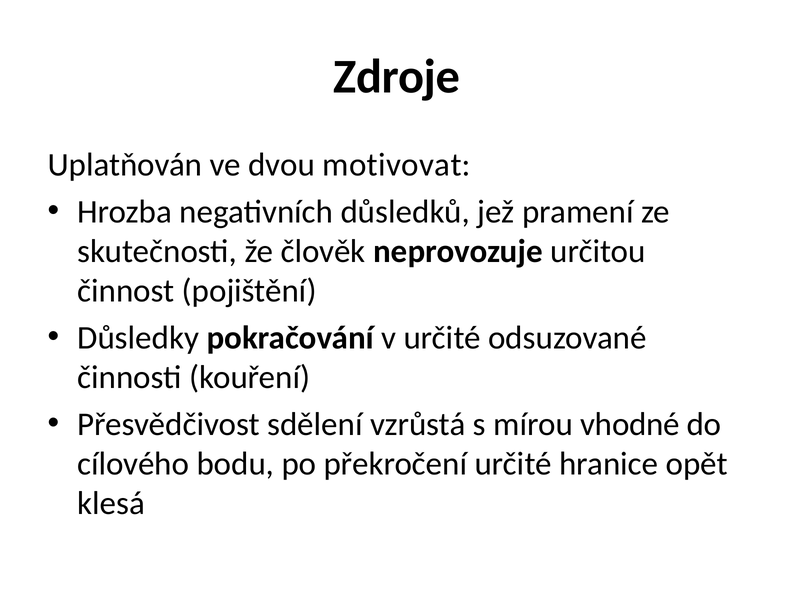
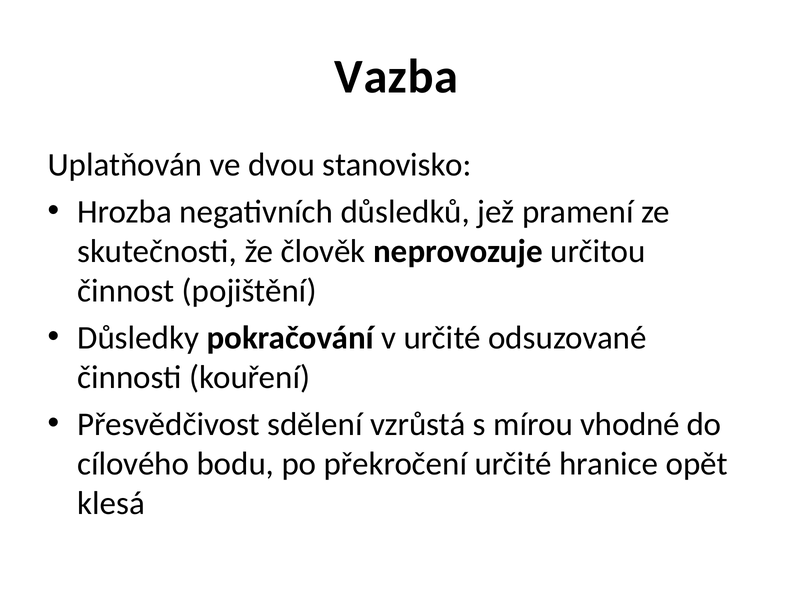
Zdroje: Zdroje -> Vazba
motivovat: motivovat -> stanovisko
